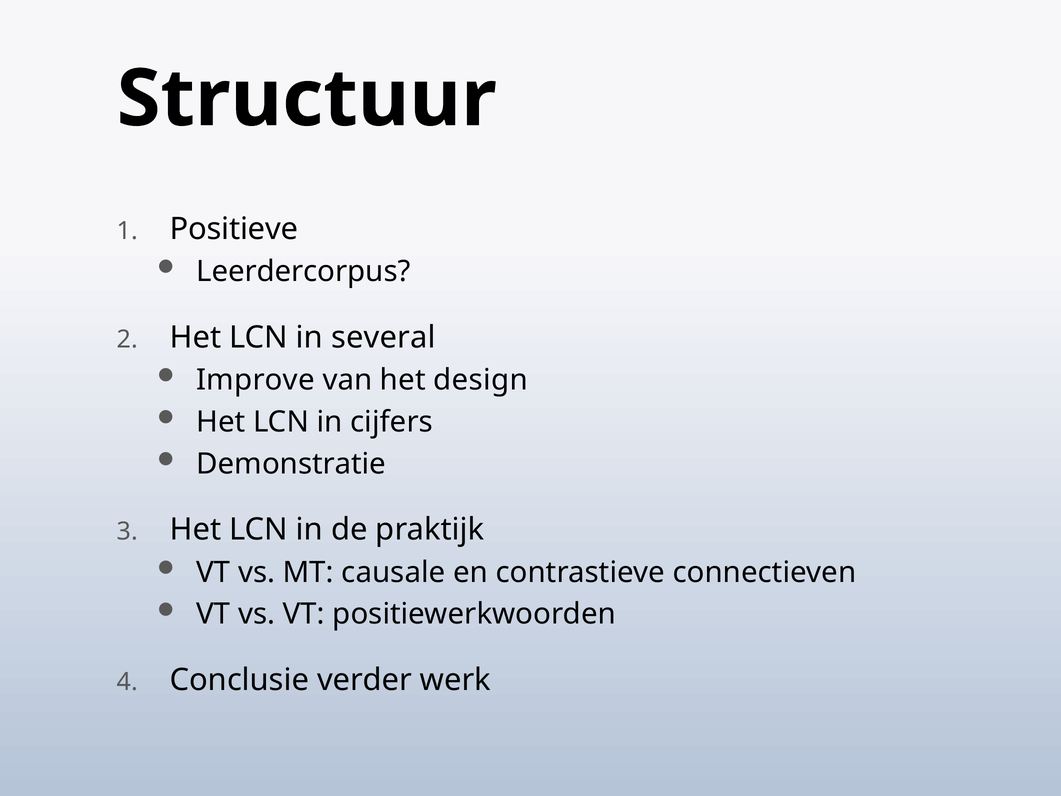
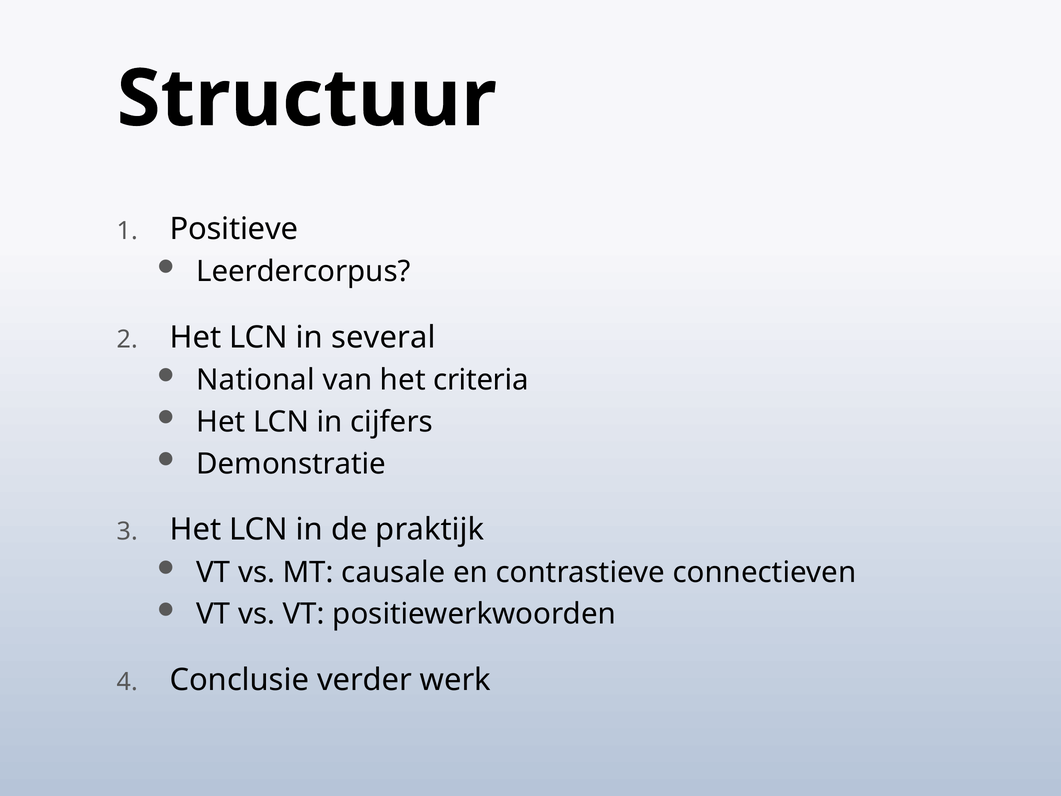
Improve: Improve -> National
design: design -> criteria
